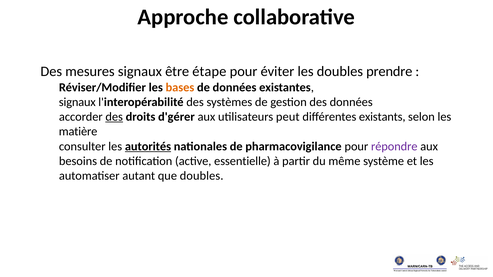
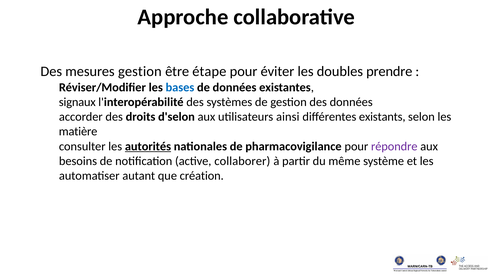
mesures signaux: signaux -> gestion
bases colour: orange -> blue
des at (114, 117) underline: present -> none
d'gérer: d'gérer -> d'selon
peut: peut -> ainsi
essentielle: essentielle -> collaborer
que doubles: doubles -> création
